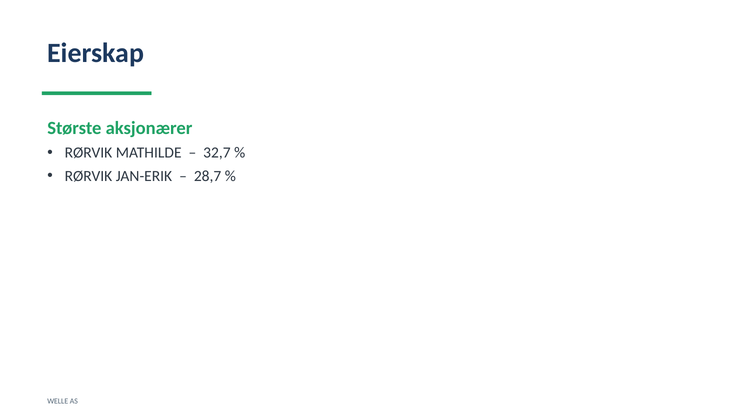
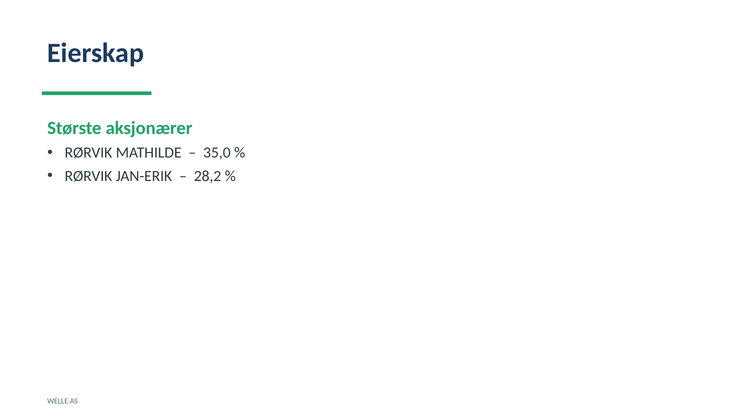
32,7: 32,7 -> 35,0
28,7: 28,7 -> 28,2
